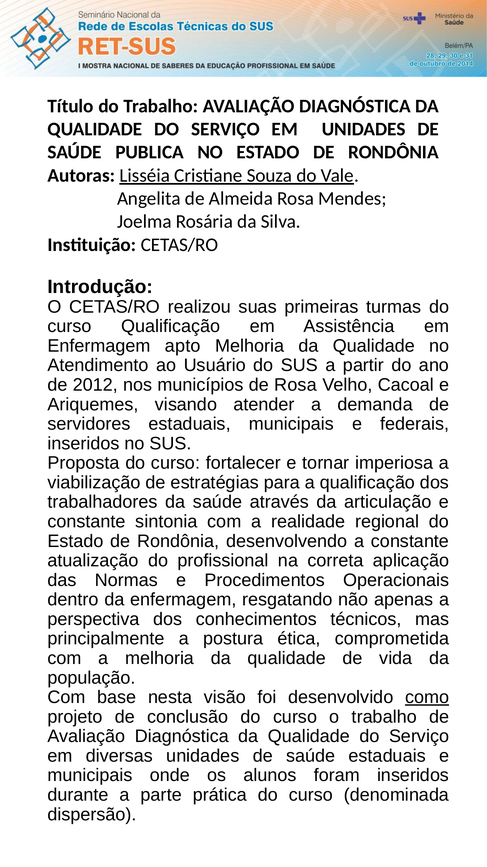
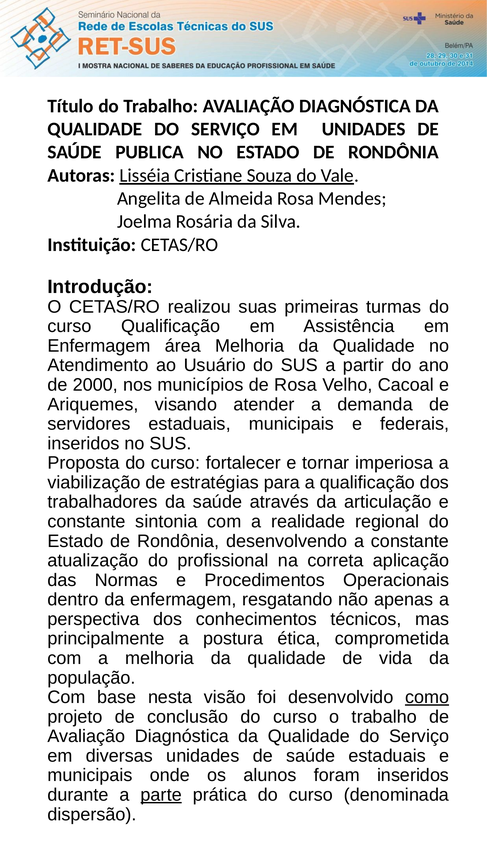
apto: apto -> área
2012: 2012 -> 2000
parte underline: none -> present
